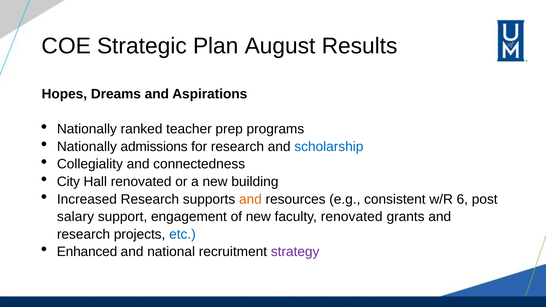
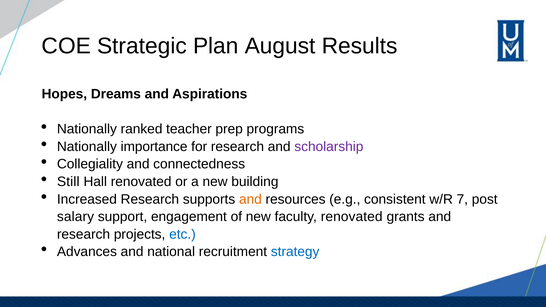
admissions: admissions -> importance
scholarship colour: blue -> purple
City: City -> Still
6: 6 -> 7
Enhanced: Enhanced -> Advances
strategy colour: purple -> blue
